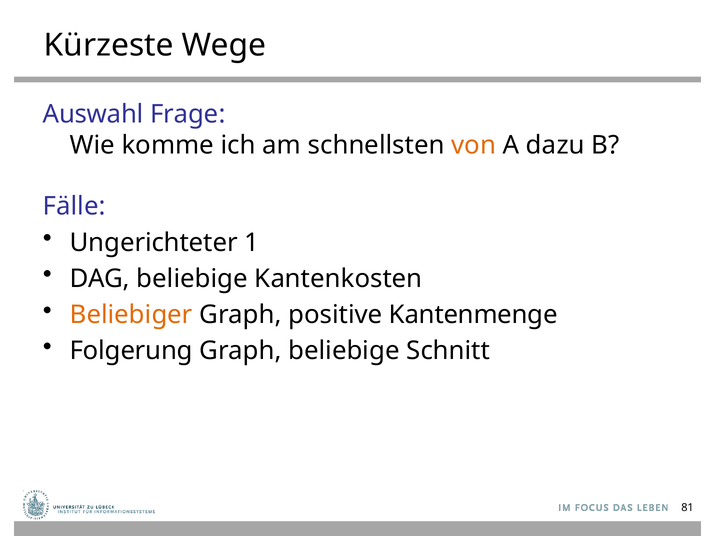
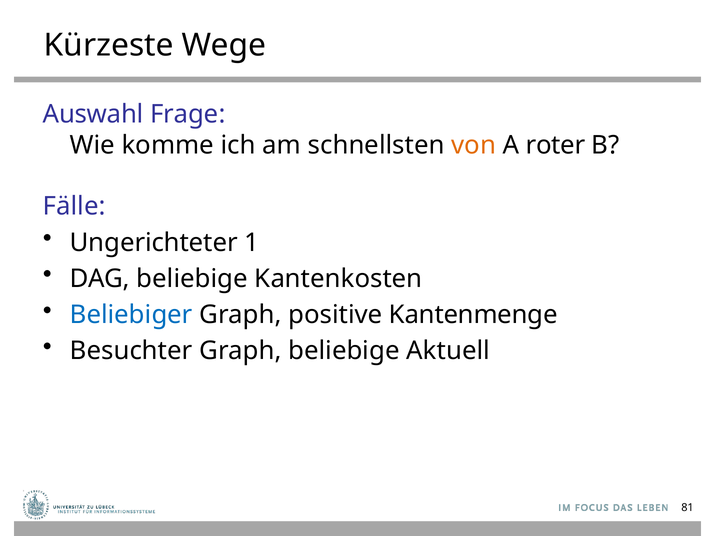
dazu: dazu -> roter
Beliebiger colour: orange -> blue
Folgerung: Folgerung -> Besuchter
Schnitt: Schnitt -> Aktuell
